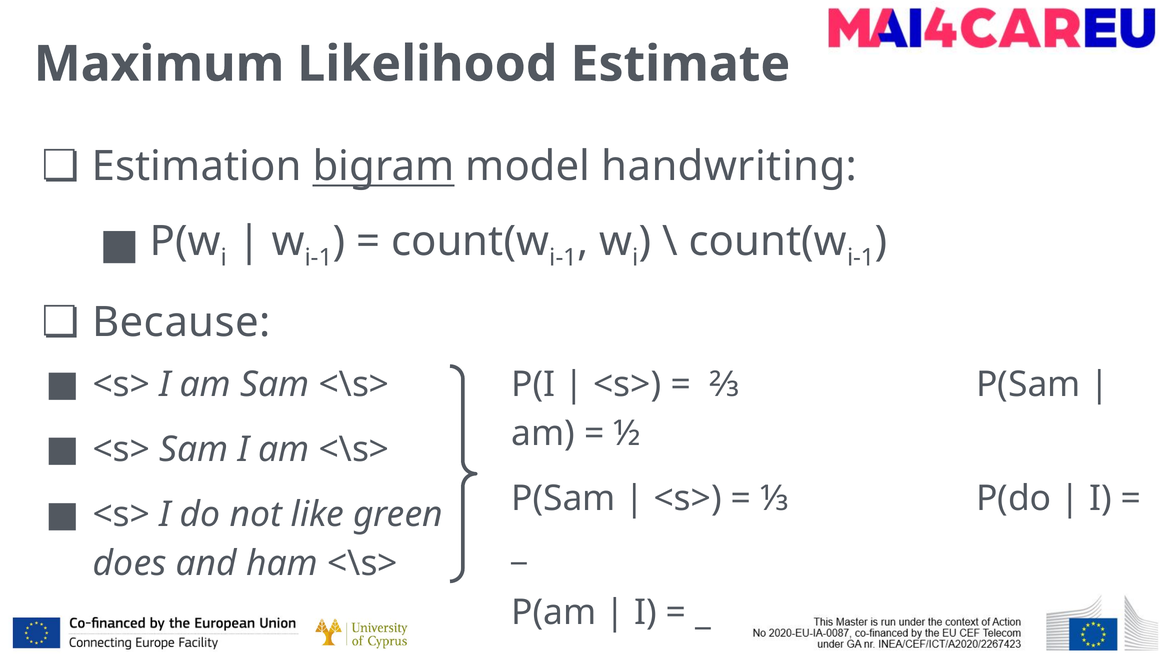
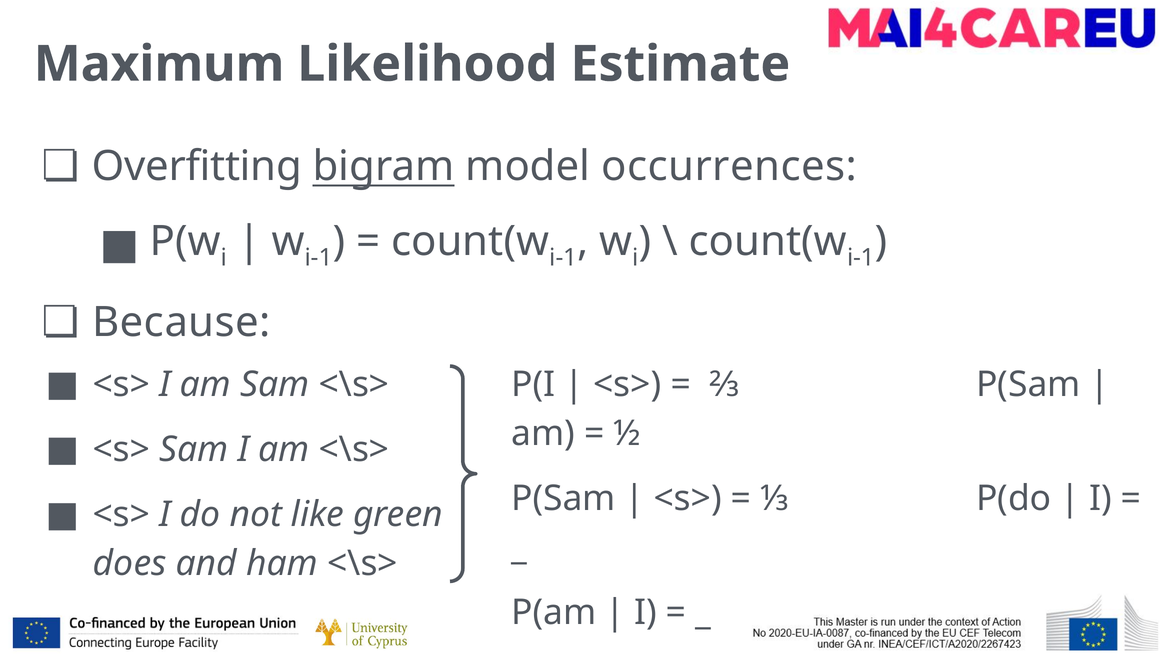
Estimation: Estimation -> Overfitting
handwriting: handwriting -> occurrences
